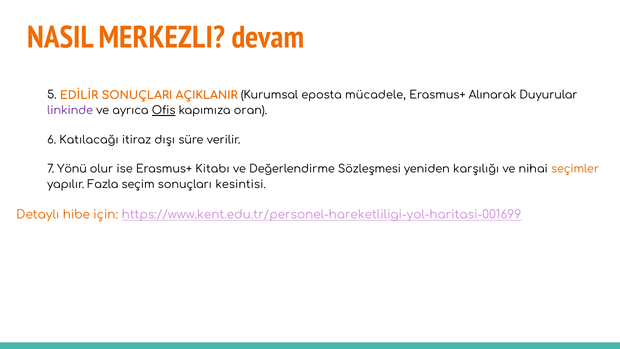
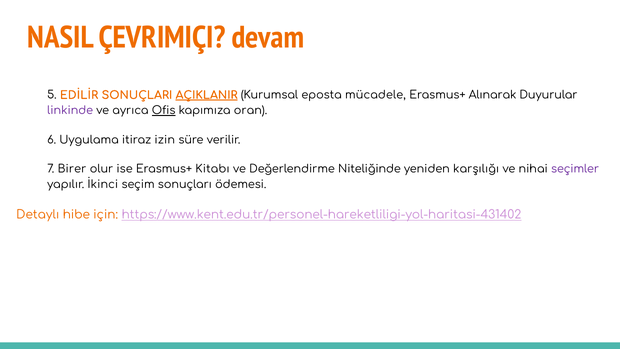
MERKEZLI: MERKEZLI -> ÇEVRIMIÇI
AÇIKLANIR underline: none -> present
Katılacağı: Katılacağı -> Uygulama
dışı: dışı -> izin
Yönü: Yönü -> Birer
Sözleşmesi: Sözleşmesi -> Niteliğinde
seçimler colour: orange -> purple
Fazla: Fazla -> İkinci
kesintisi: kesintisi -> ödemesi
https://www.kent.edu.tr/personel-hareketliligi-yol-haritasi-001699: https://www.kent.edu.tr/personel-hareketliligi-yol-haritasi-001699 -> https://www.kent.edu.tr/personel-hareketliligi-yol-haritasi-431402
